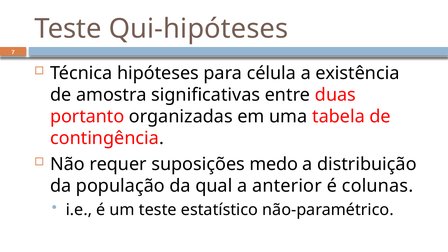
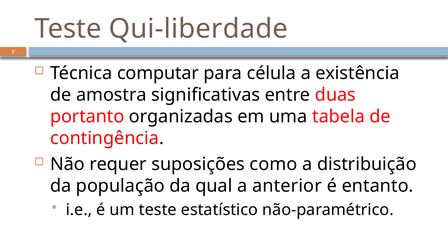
Qui-hipóteses: Qui-hipóteses -> Qui-liberdade
hipóteses: hipóteses -> computar
medo: medo -> como
colunas: colunas -> entanto
